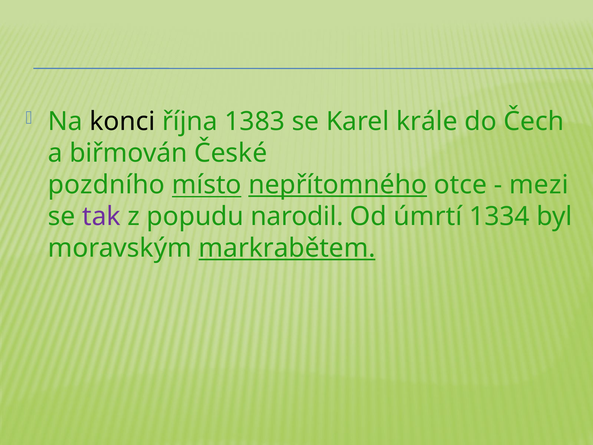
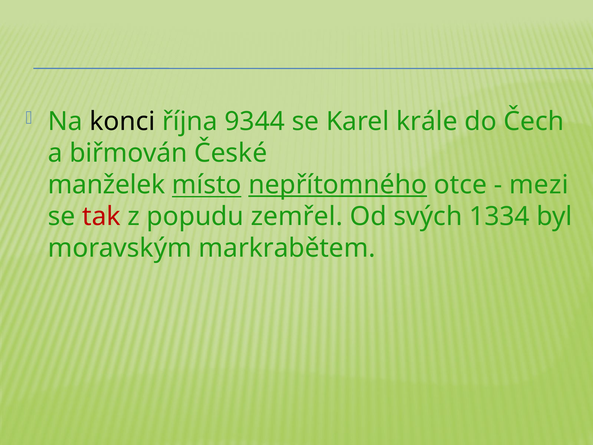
1383: 1383 -> 9344
pozdního: pozdního -> manželek
tak colour: purple -> red
narodil: narodil -> zemřel
úmrtí: úmrtí -> svých
markrabětem underline: present -> none
